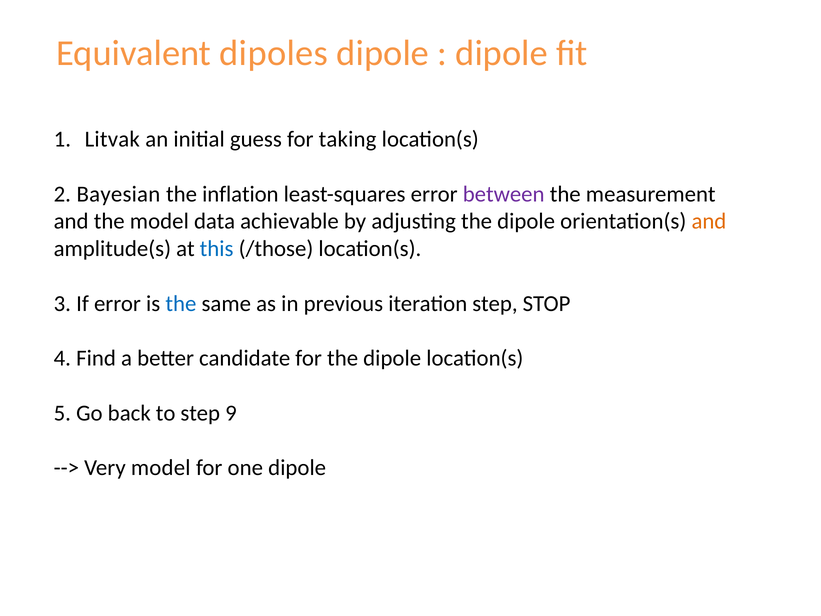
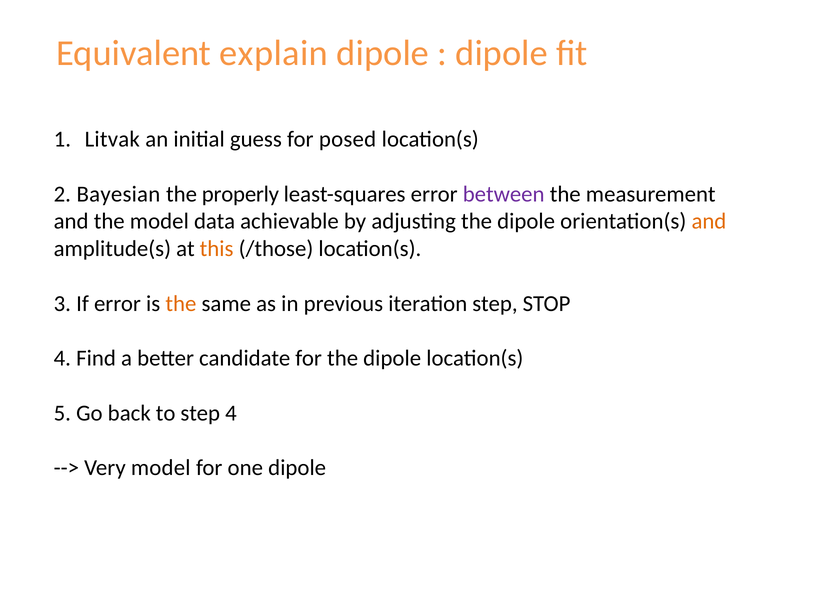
dipoles: dipoles -> explain
taking: taking -> posed
inflation: inflation -> properly
this colour: blue -> orange
the at (181, 303) colour: blue -> orange
step 9: 9 -> 4
